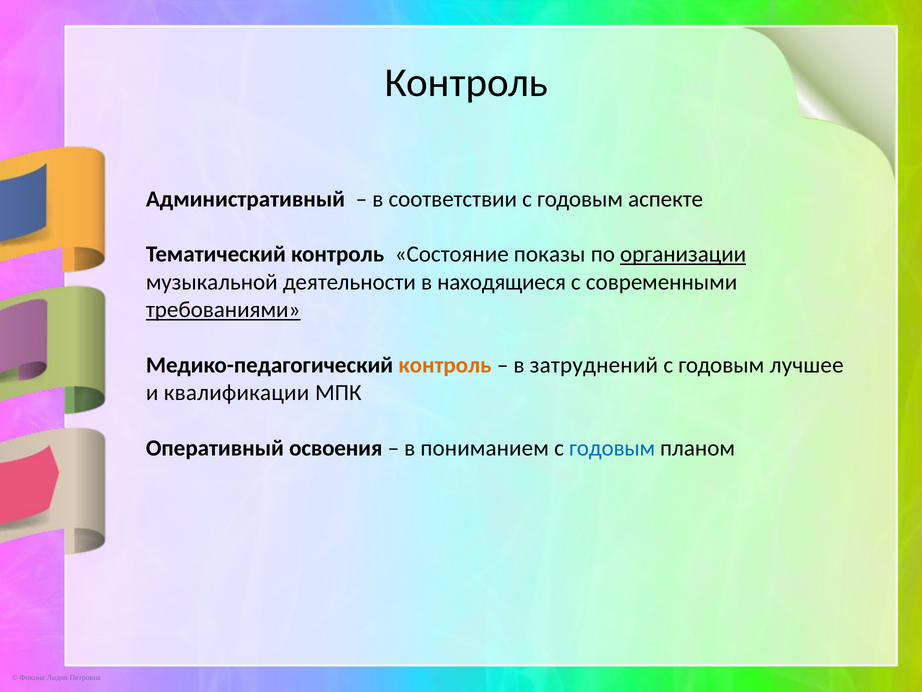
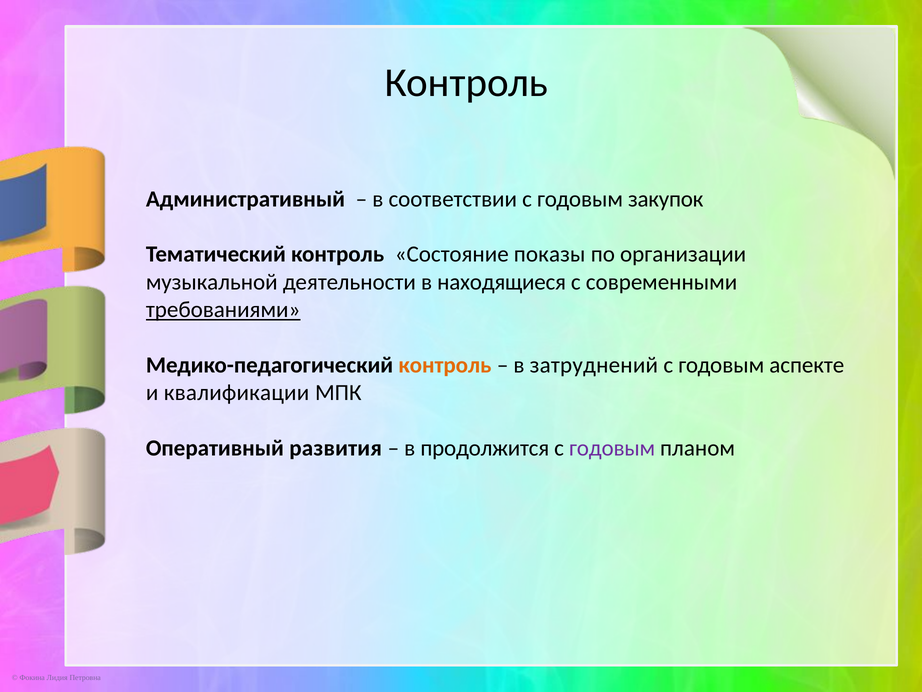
аспекте: аспекте -> закупок
организации underline: present -> none
лучшее: лучшее -> аспекте
освоения: освоения -> развития
пониманием: пониманием -> продолжится
годовым at (612, 448) colour: blue -> purple
